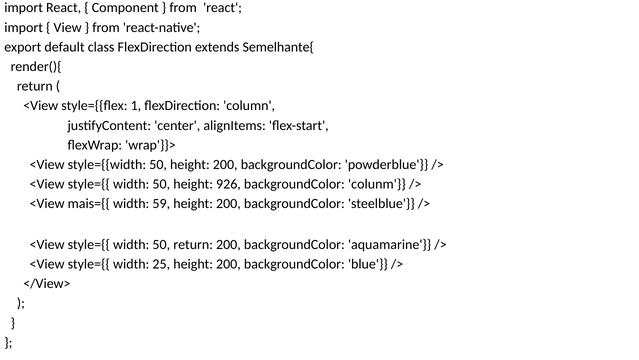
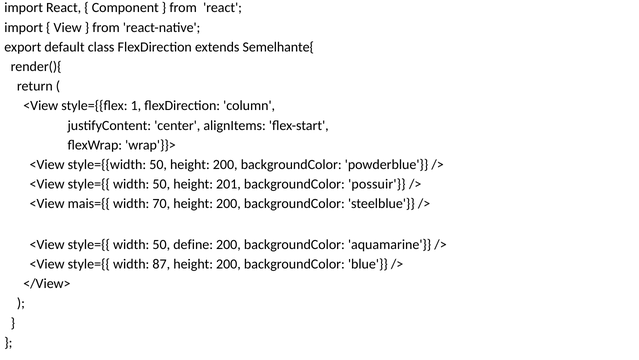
926: 926 -> 201
colunm: colunm -> possuir
59: 59 -> 70
50 return: return -> define
25: 25 -> 87
